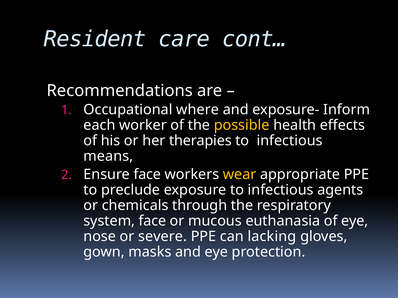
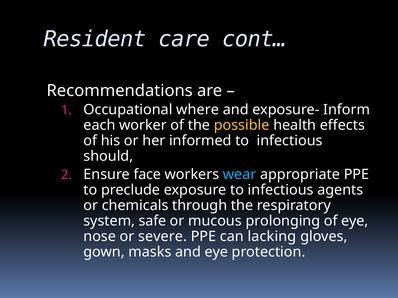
therapies: therapies -> informed
means: means -> should
wear colour: yellow -> light blue
system face: face -> safe
euthanasia: euthanasia -> prolonging
